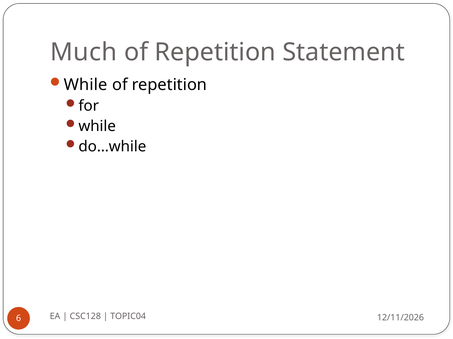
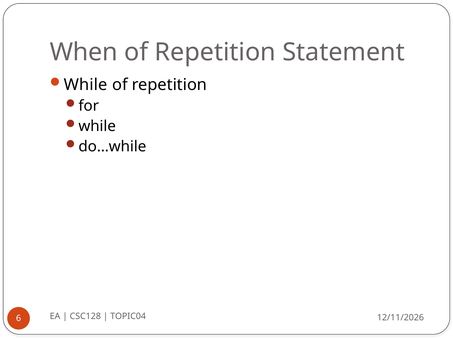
Much: Much -> When
